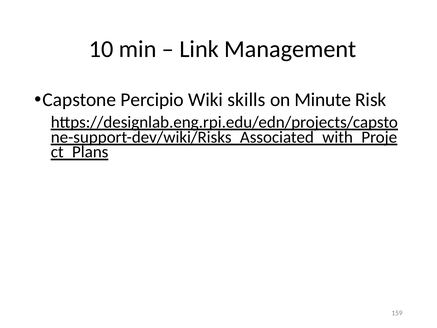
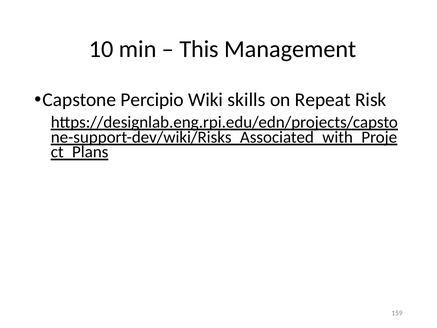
Link: Link -> This
Minute: Minute -> Repeat
